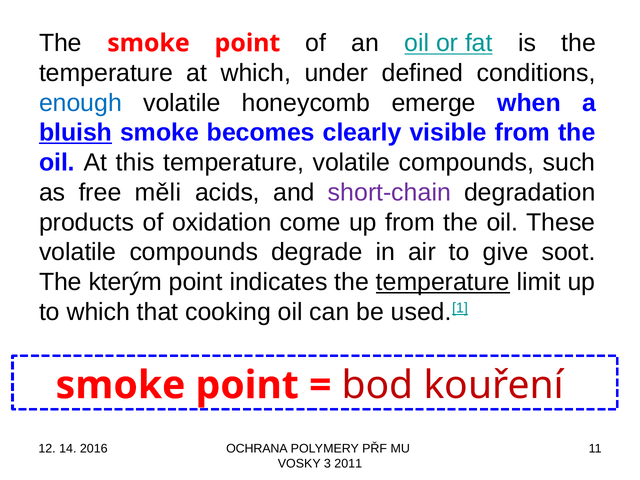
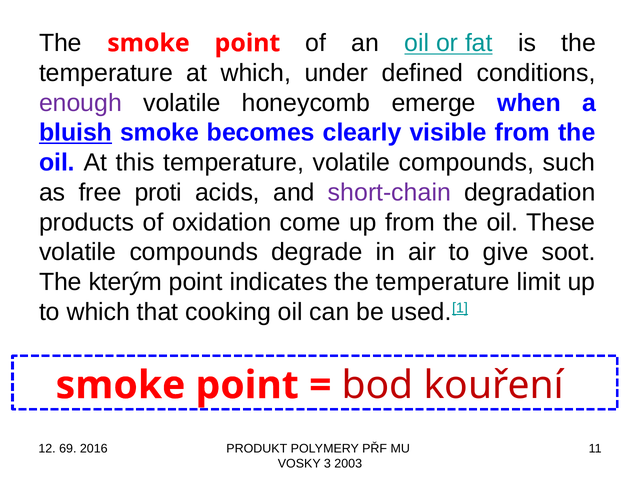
enough colour: blue -> purple
měli: měli -> proti
temperature at (443, 282) underline: present -> none
14: 14 -> 69
OCHRANA: OCHRANA -> PRODUKT
2011: 2011 -> 2003
